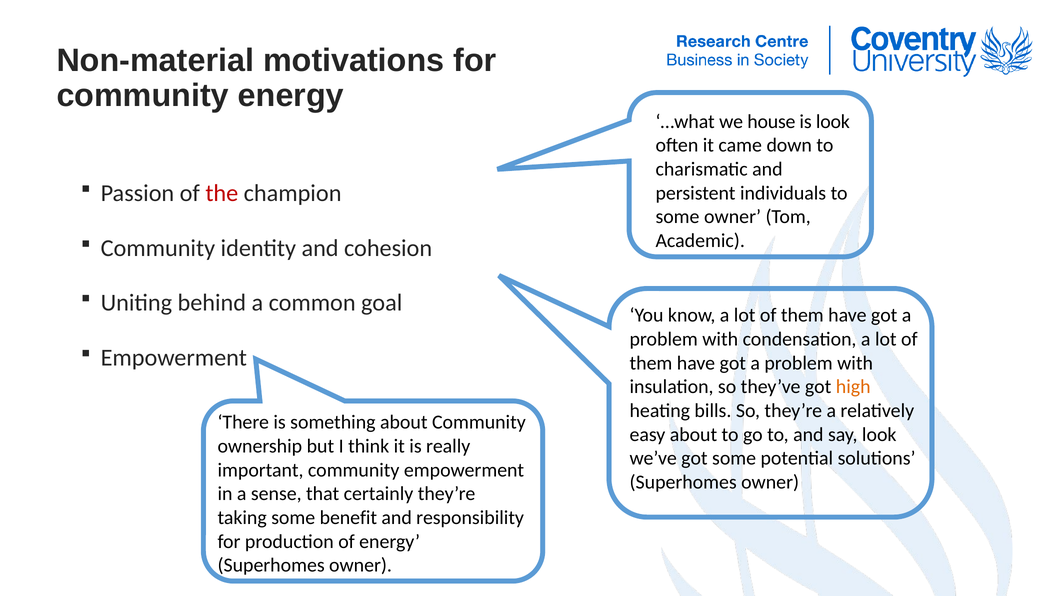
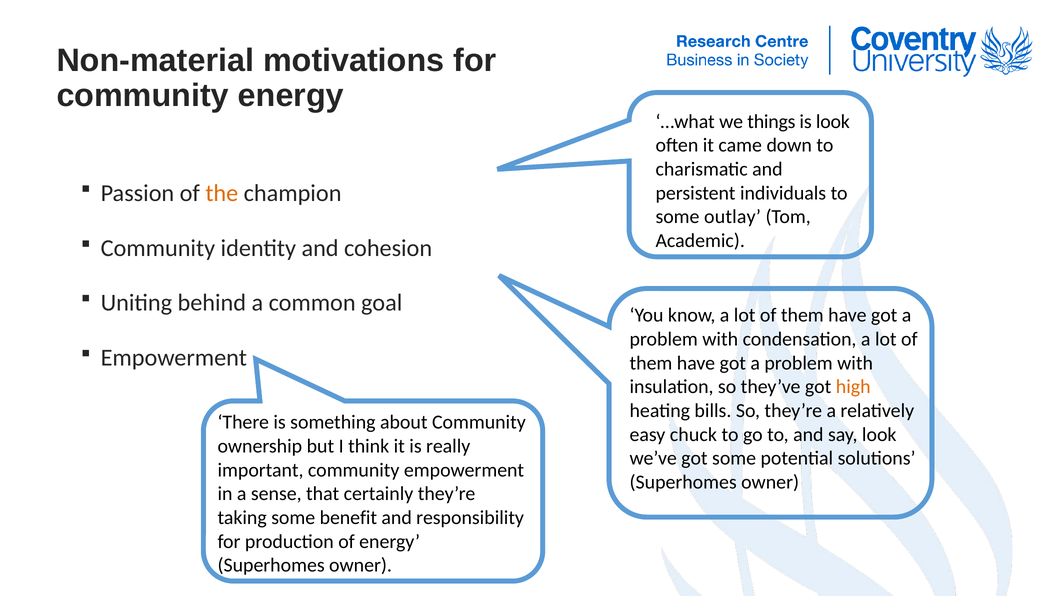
house: house -> things
the colour: red -> orange
some owner: owner -> outlay
easy about: about -> chuck
